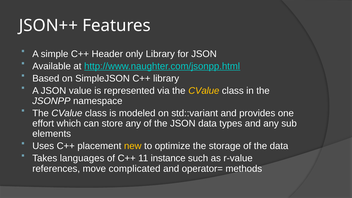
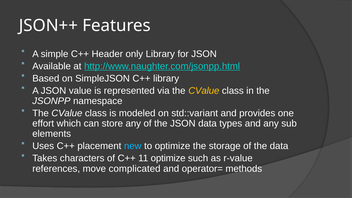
new colour: yellow -> light blue
languages: languages -> characters
11 instance: instance -> optimize
